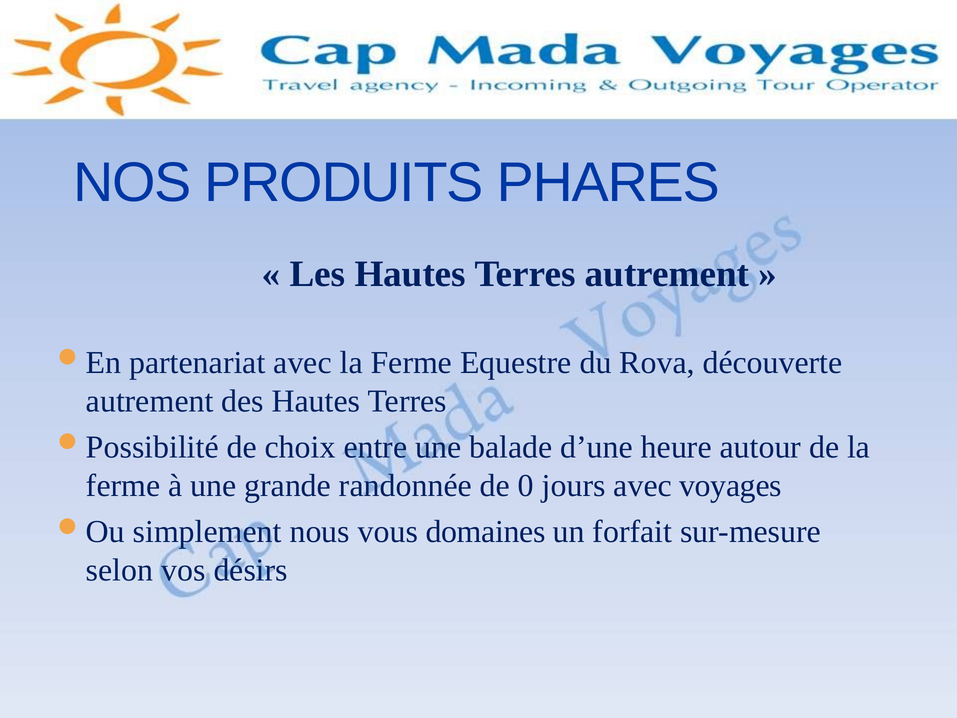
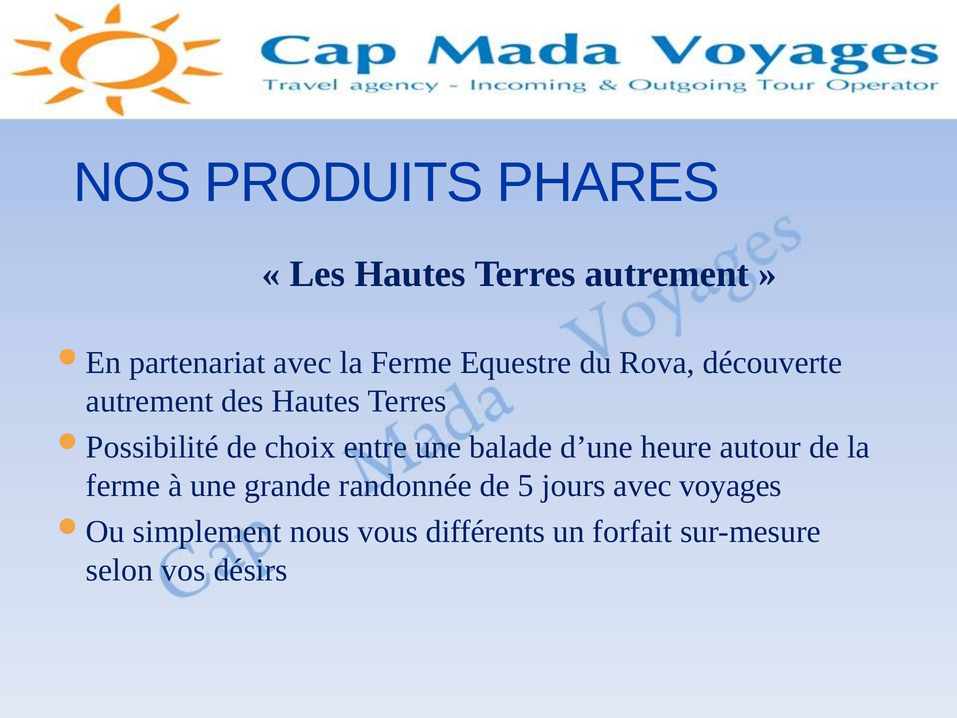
0: 0 -> 5
domaines: domaines -> différents
